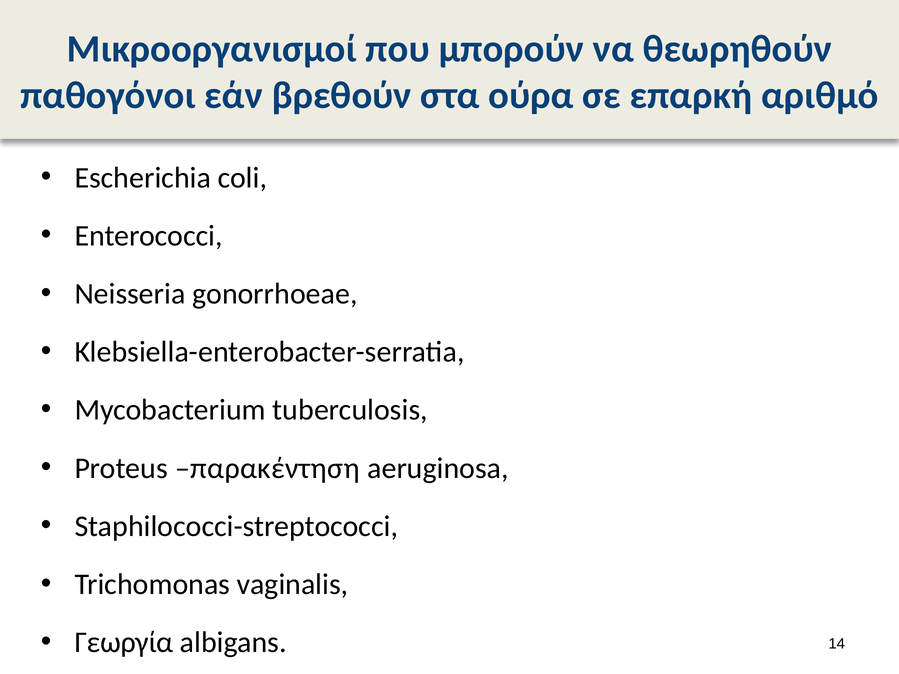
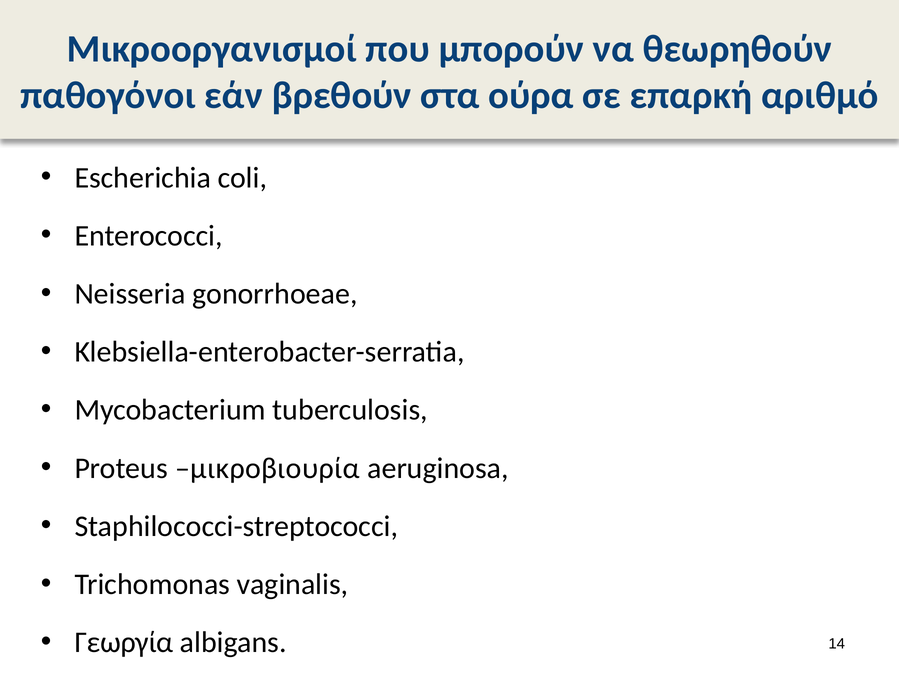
παρακέντηση: παρακέντηση -> μικροβιουρία
